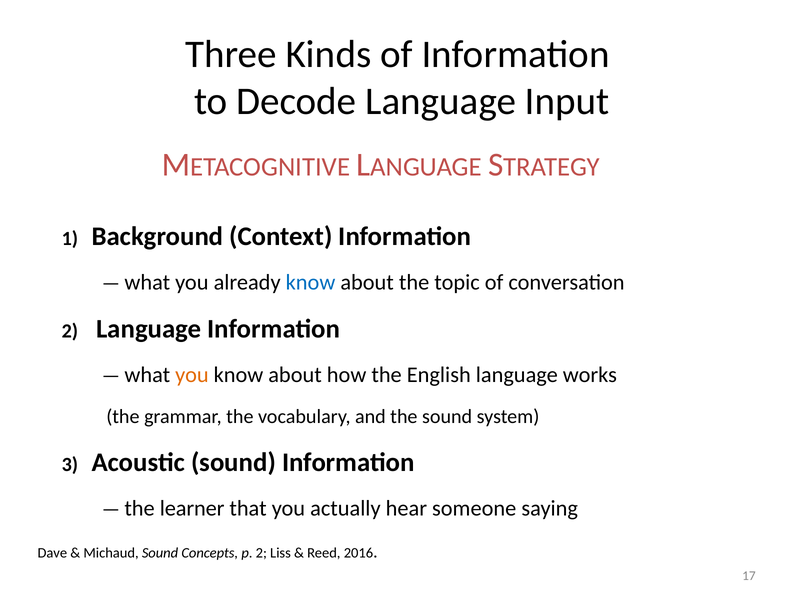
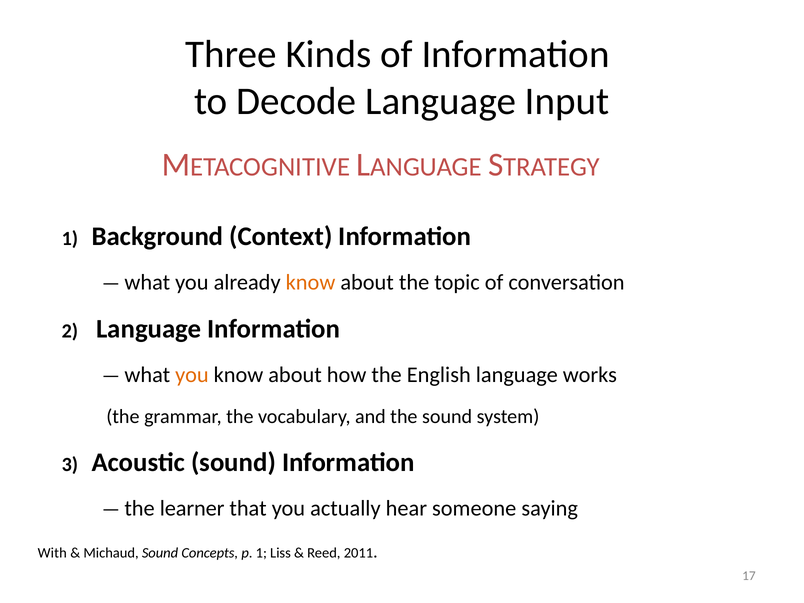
know at (311, 282) colour: blue -> orange
Dave: Dave -> With
p 2: 2 -> 1
2016: 2016 -> 2011
